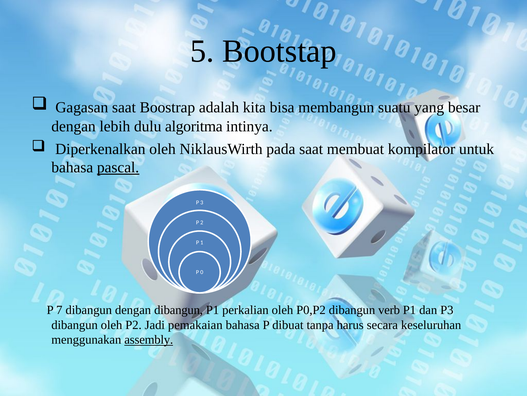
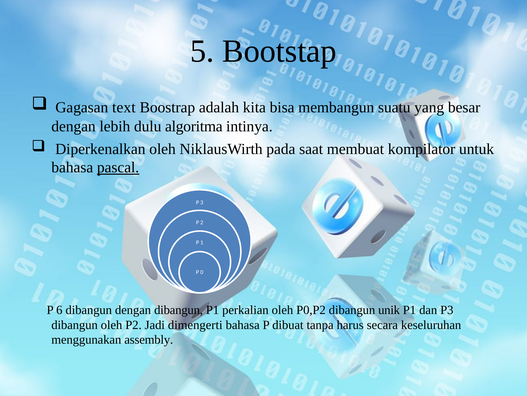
Gagasan saat: saat -> text
7: 7 -> 6
verb: verb -> unik
pemakaian: pemakaian -> dimengerti
assembly underline: present -> none
